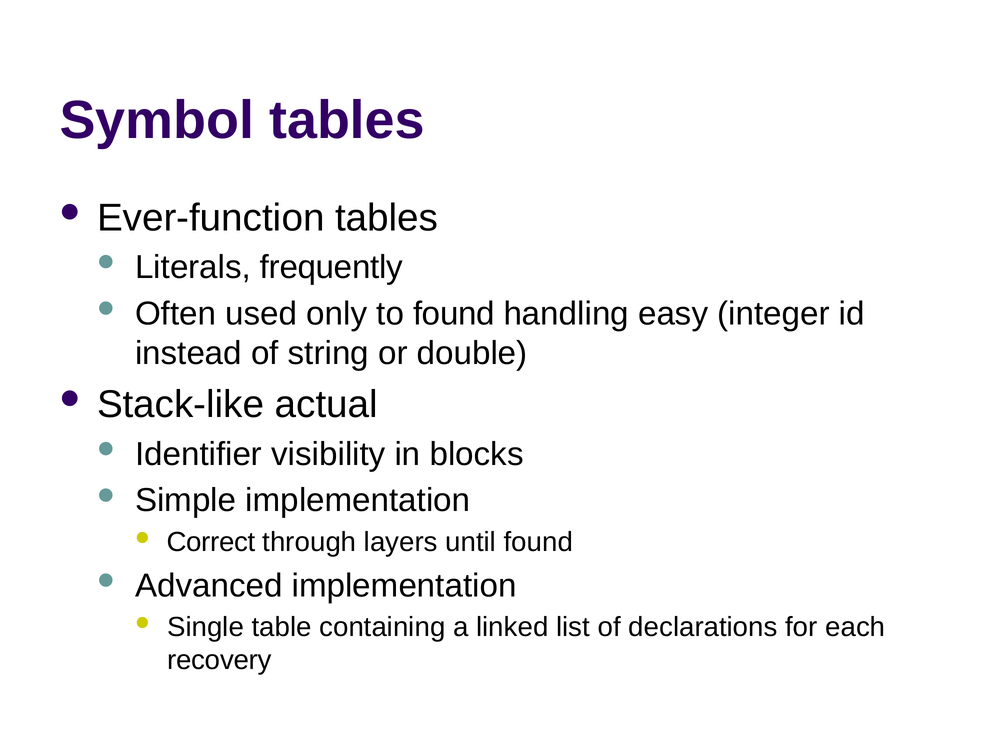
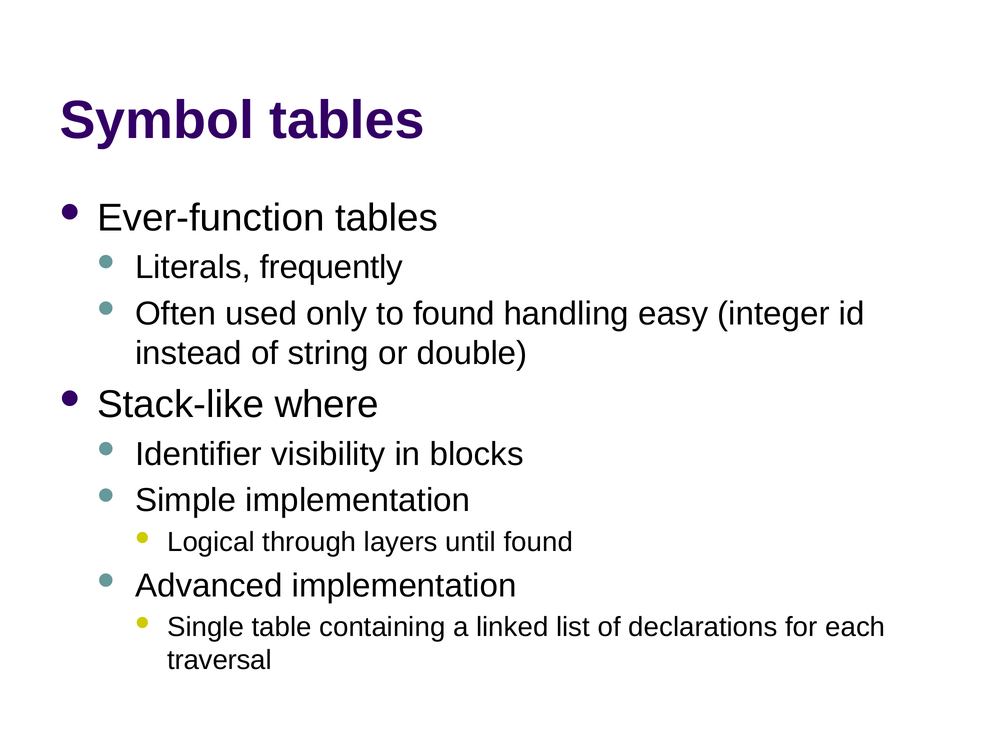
actual: actual -> where
Correct: Correct -> Logical
recovery: recovery -> traversal
